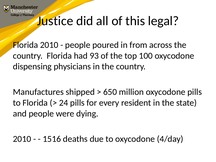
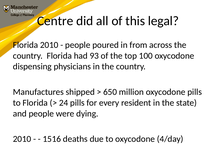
Justice: Justice -> Centre
